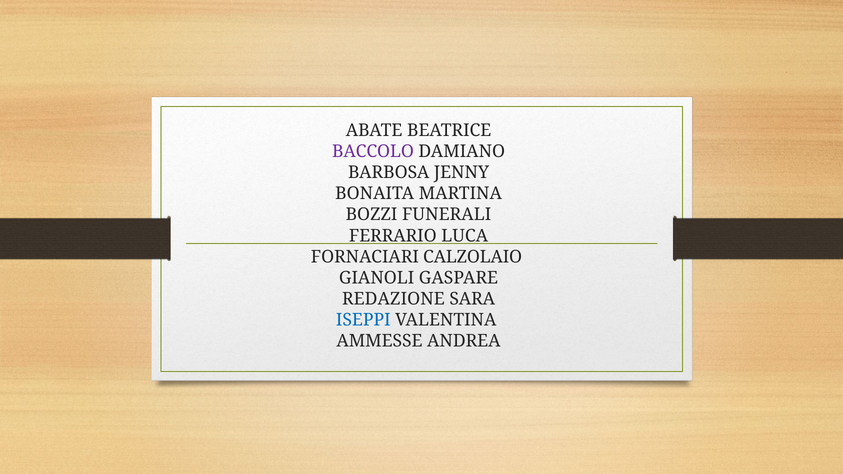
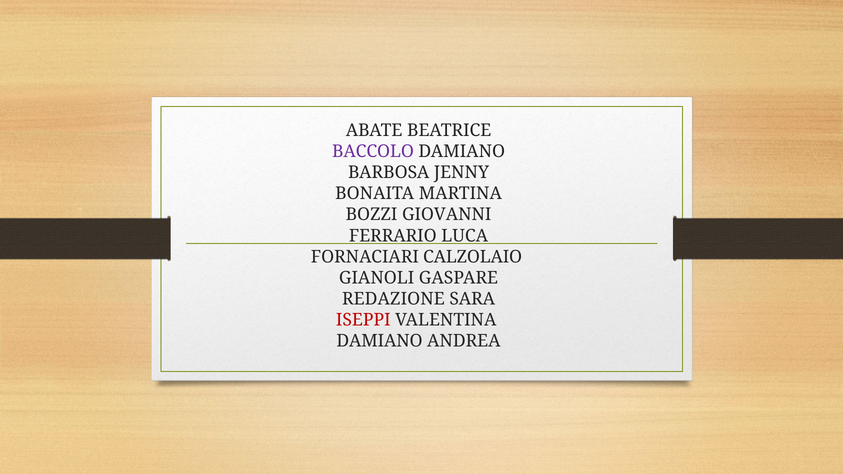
FUNERALI: FUNERALI -> GIOVANNI
ISEPPI colour: blue -> red
AMMESSE at (379, 341): AMMESSE -> DAMIANO
